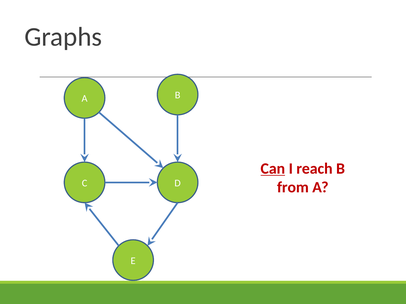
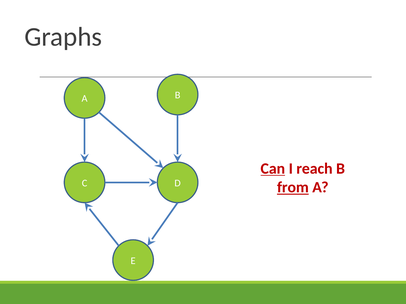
from underline: none -> present
